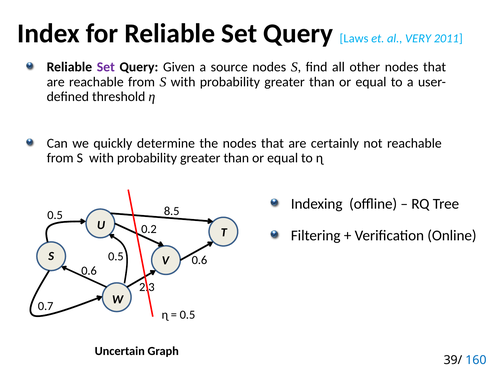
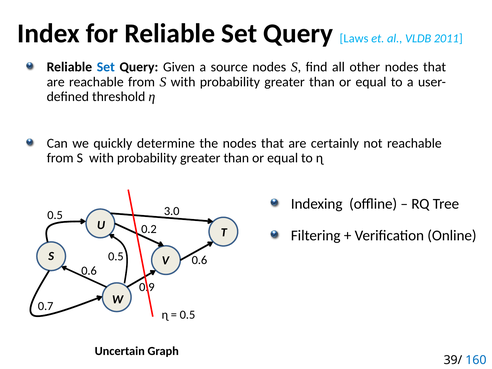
VERY: VERY -> VLDB
Set at (106, 67) colour: purple -> blue
8.5: 8.5 -> 3.0
2.3: 2.3 -> 0.9
